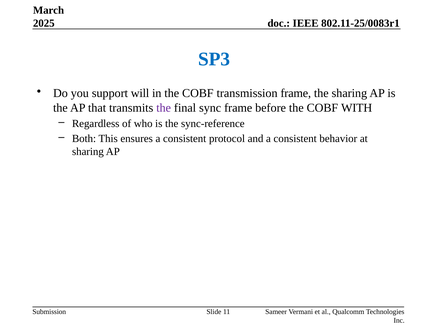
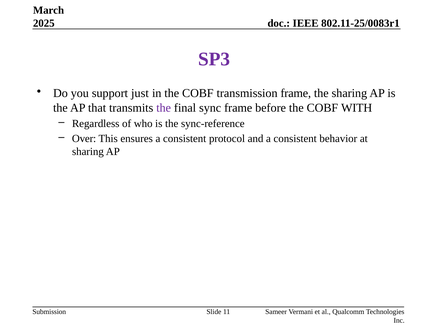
SP3 colour: blue -> purple
will: will -> just
Both: Both -> Over
